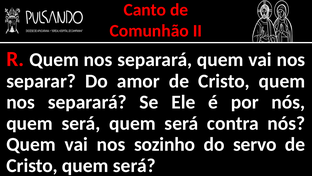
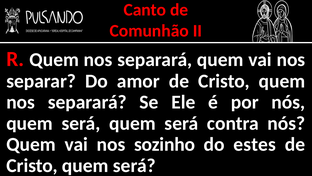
servo: servo -> estes
